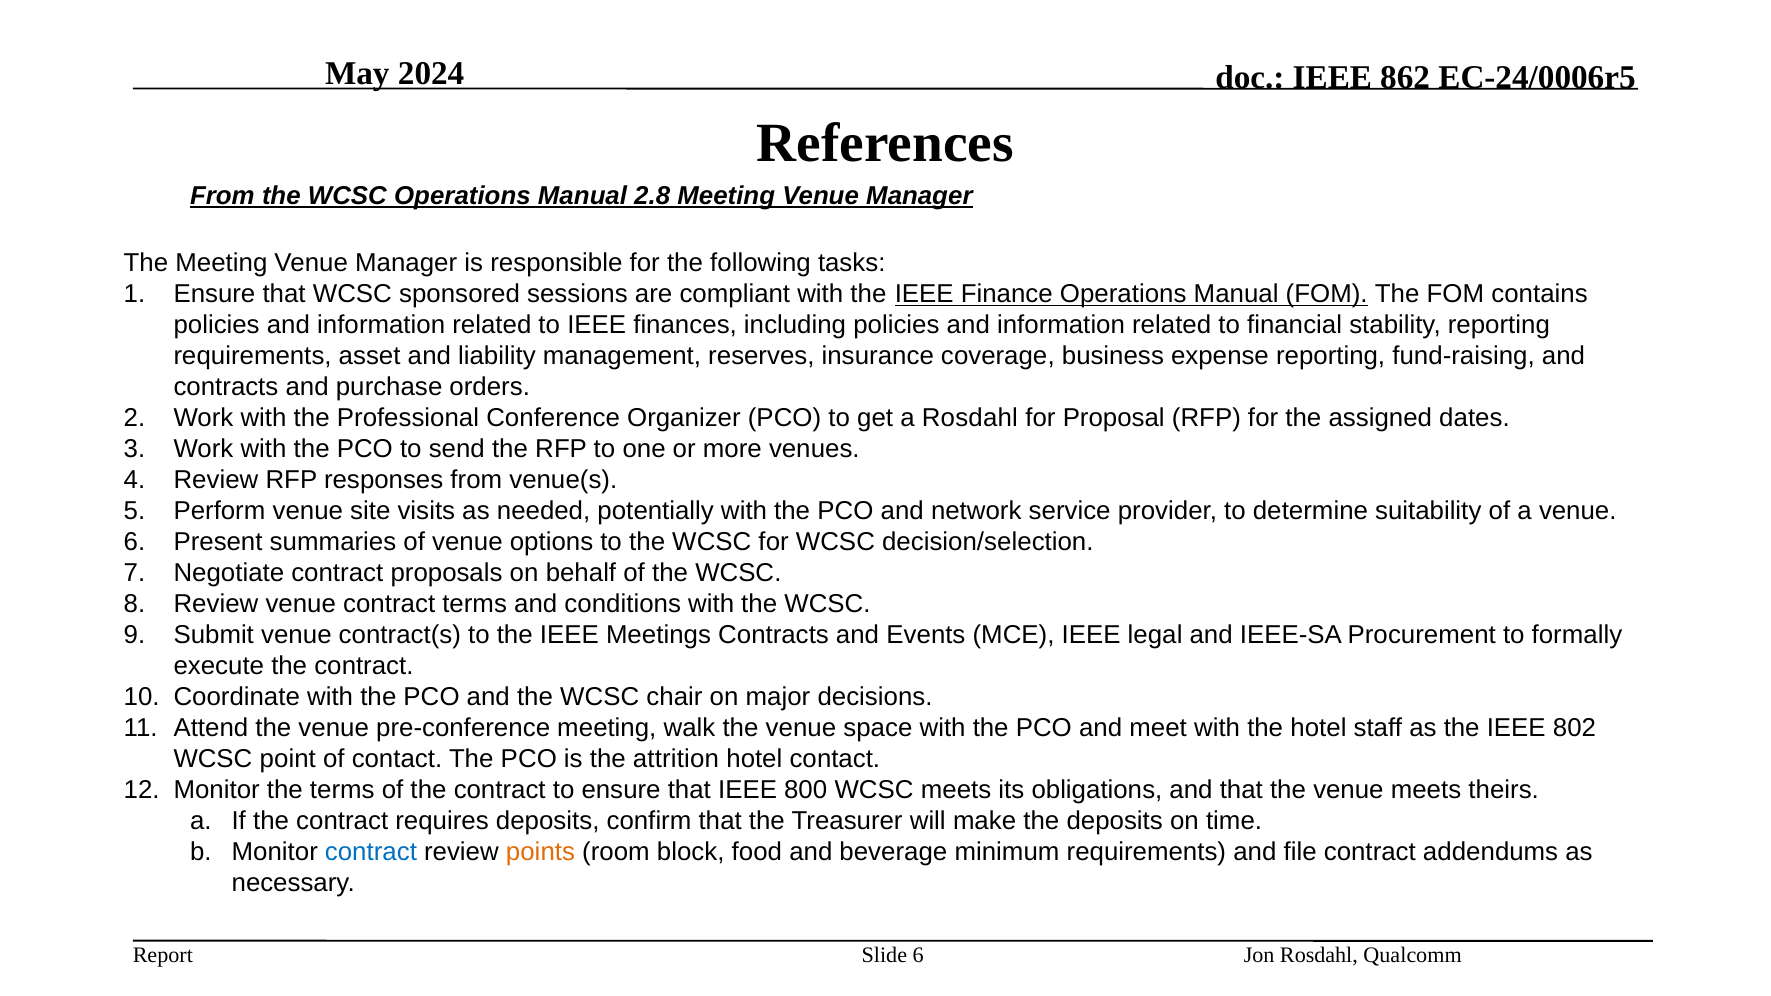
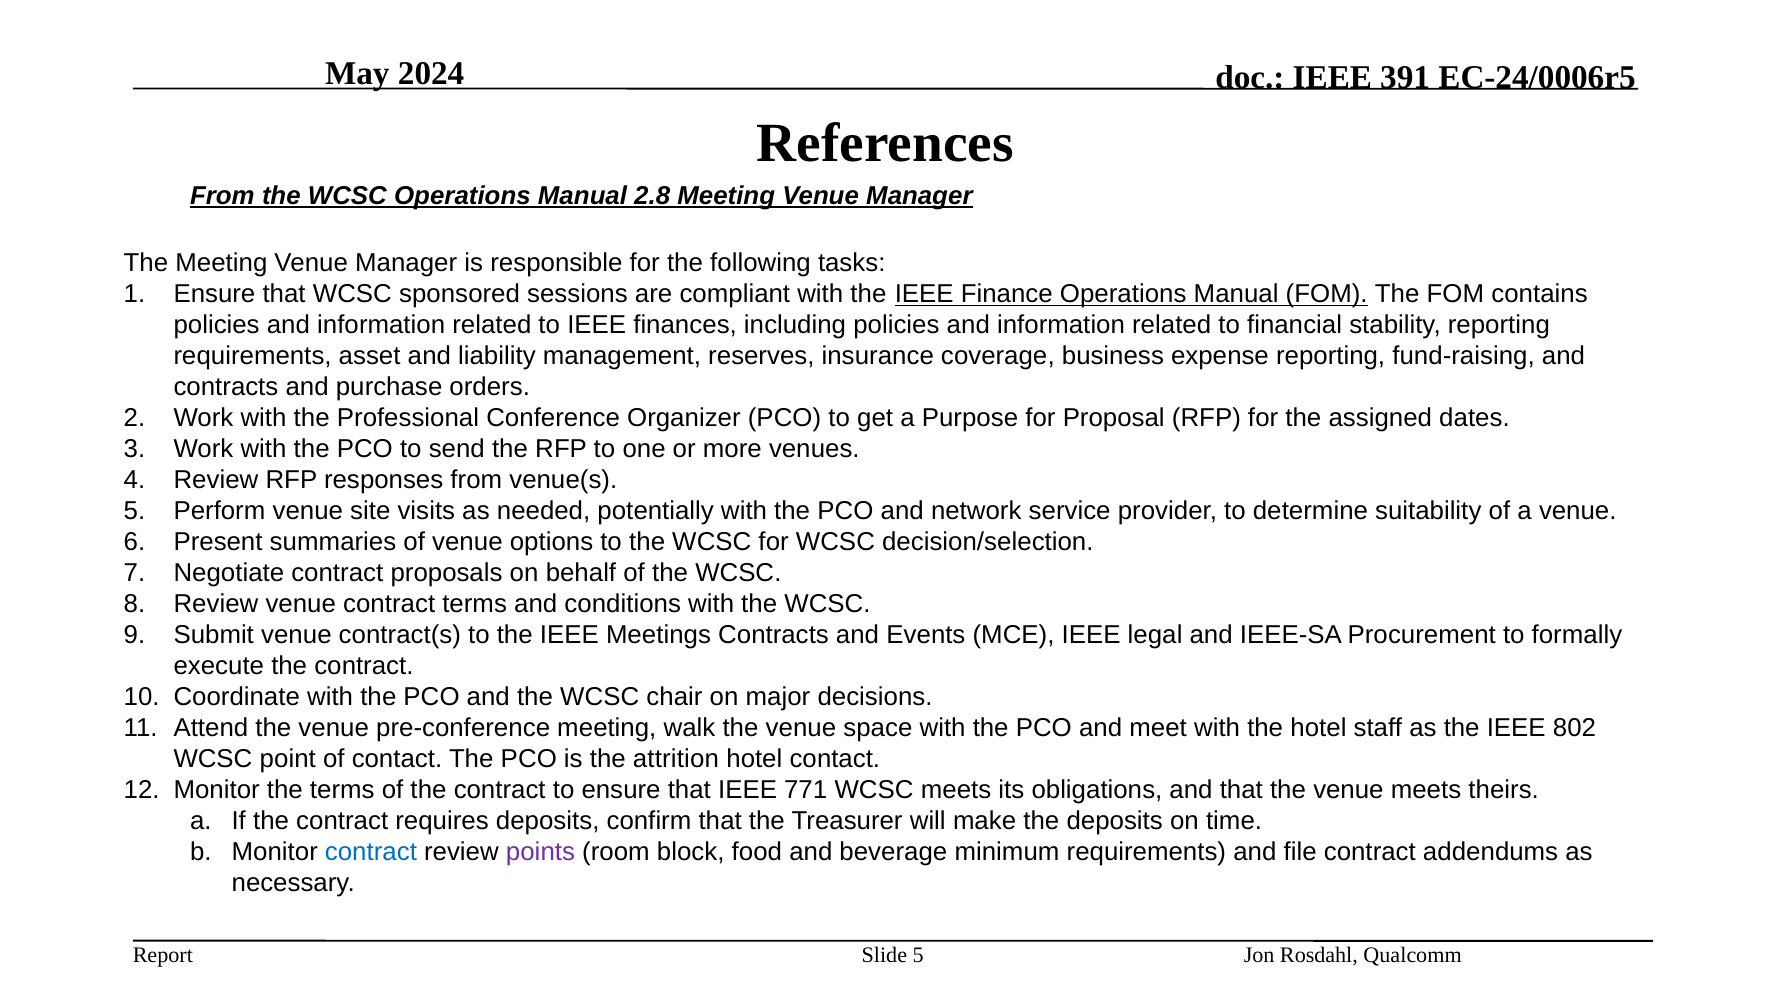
862: 862 -> 391
a Rosdahl: Rosdahl -> Purpose
800: 800 -> 771
points colour: orange -> purple
Slide 6: 6 -> 5
